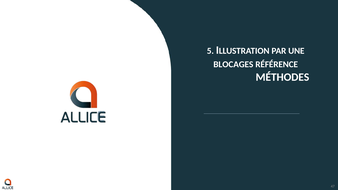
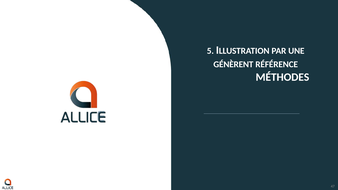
BLOCAGES: BLOCAGES -> GÉNÈRENT
